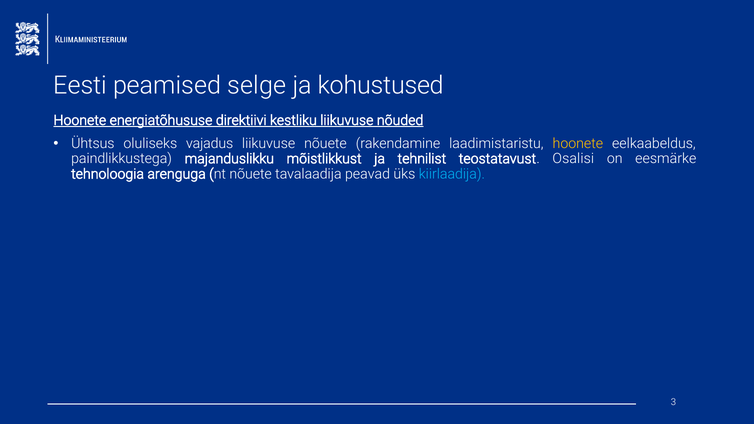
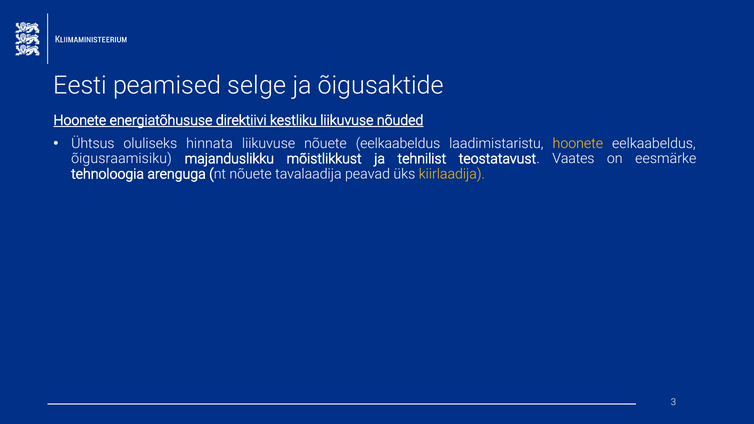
kohustused: kohustused -> õigusaktide
vajadus: vajadus -> hinnata
nõuete rakendamine: rakendamine -> eelkaabeldus
paindlikkustega: paindlikkustega -> õigusraamisiku
Osalisi: Osalisi -> Vaates
kiirlaadija colour: light blue -> yellow
